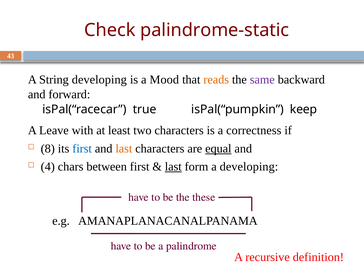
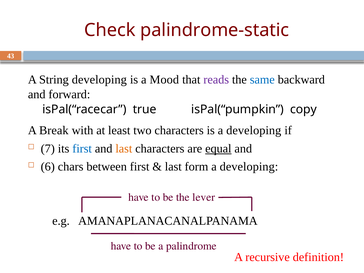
reads colour: orange -> purple
same colour: purple -> blue
keep: keep -> copy
Leave: Leave -> Break
is a correctness: correctness -> developing
8: 8 -> 7
4: 4 -> 6
last at (173, 167) underline: present -> none
these: these -> lever
